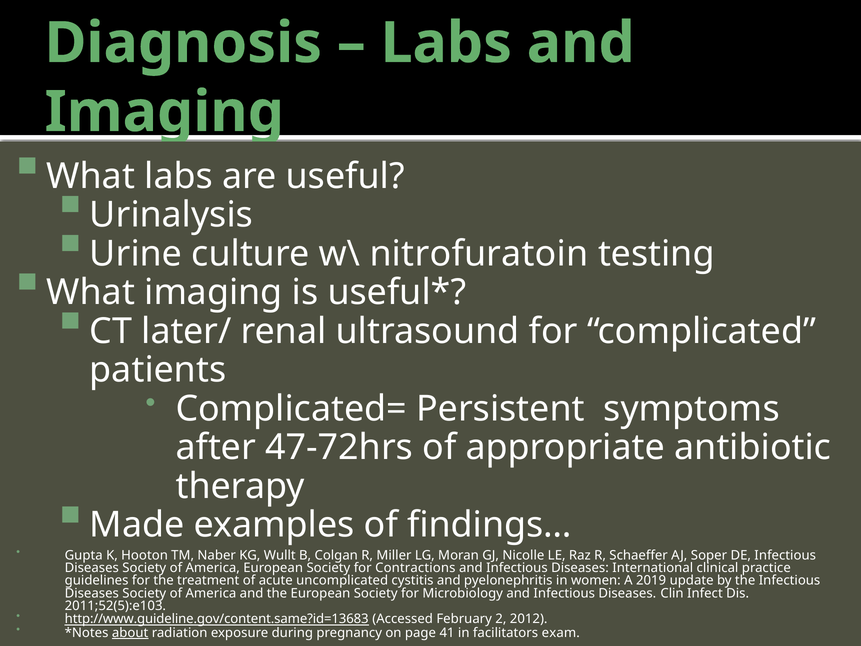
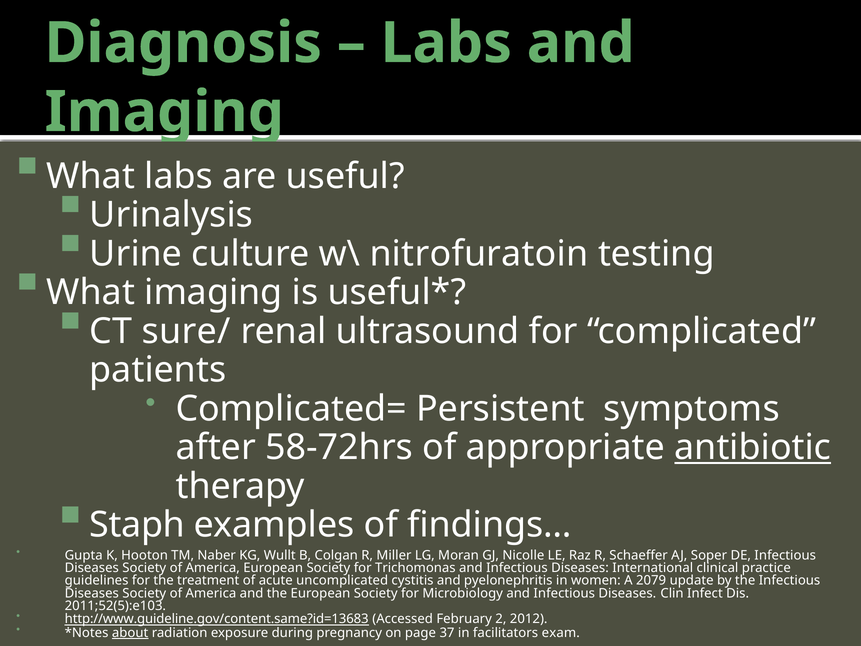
later/: later/ -> sure/
47-72hrs: 47-72hrs -> 58-72hrs
antibiotic underline: none -> present
Made: Made -> Staph
Contractions: Contractions -> Trichomonas
2019: 2019 -> 2079
41: 41 -> 37
